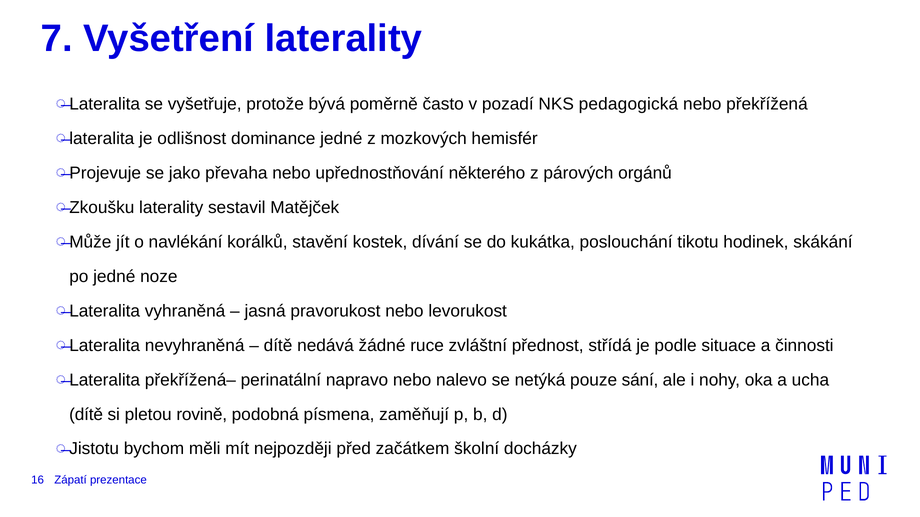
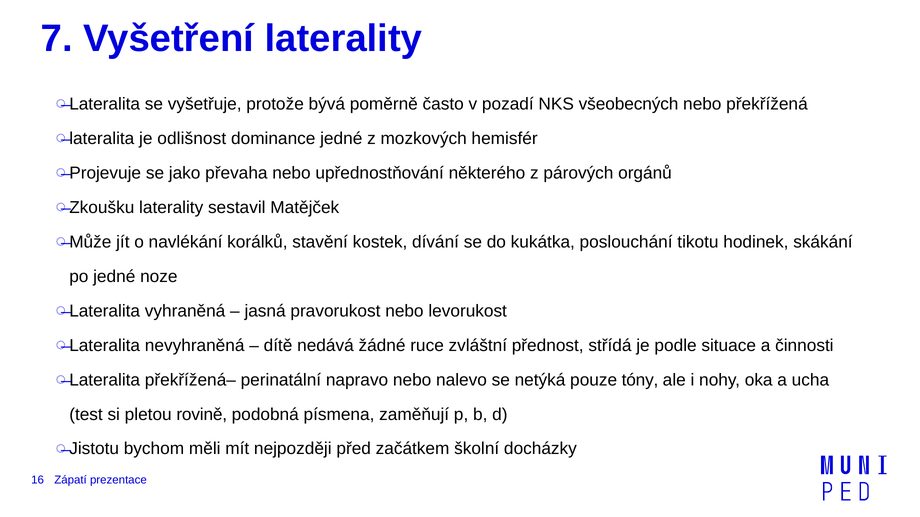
pedagogická: pedagogická -> všeobecných
sání: sání -> tóny
dítě at (86, 415): dítě -> test
